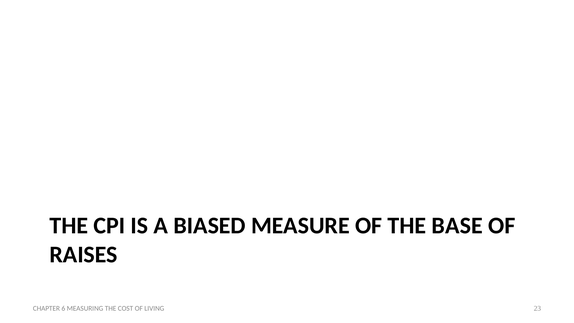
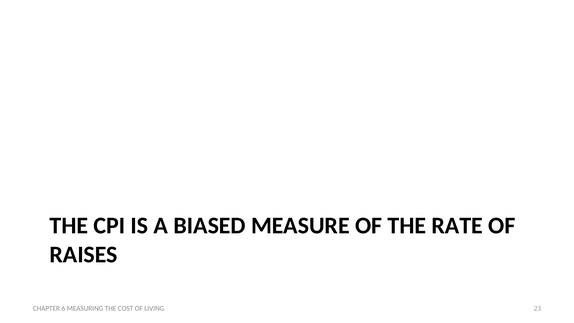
BASE: BASE -> RATE
